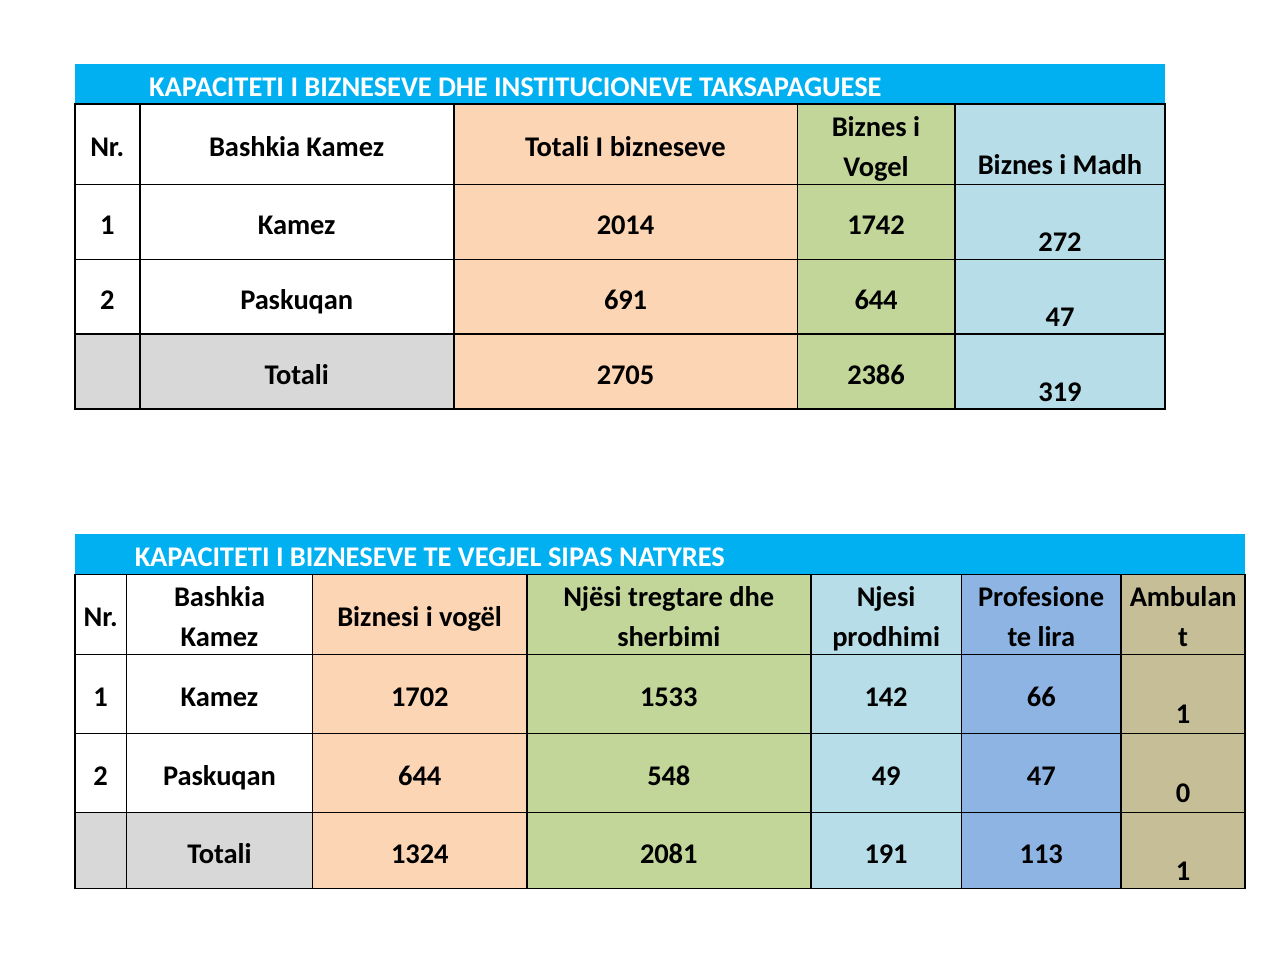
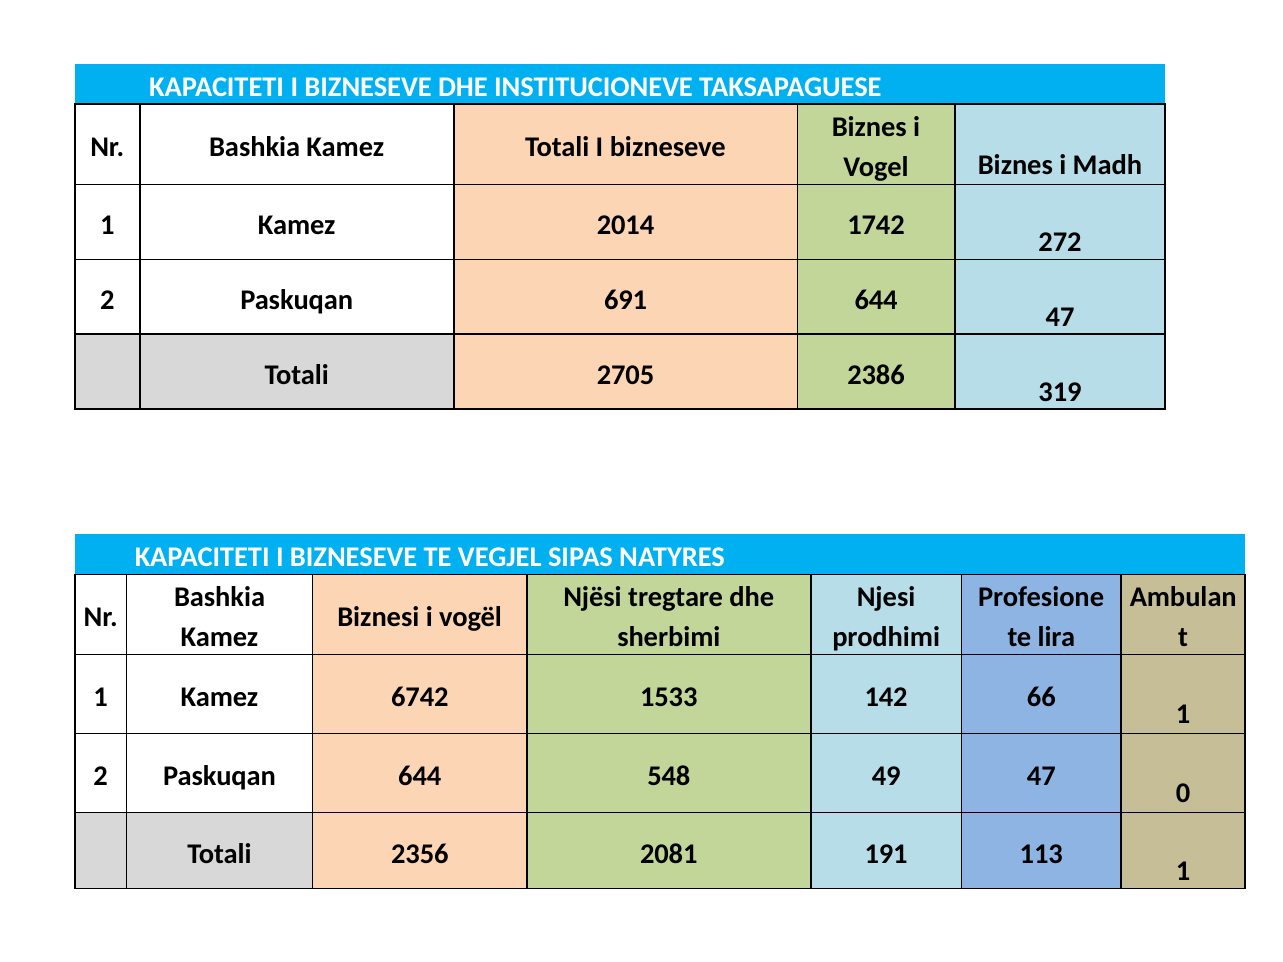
1702: 1702 -> 6742
1324: 1324 -> 2356
